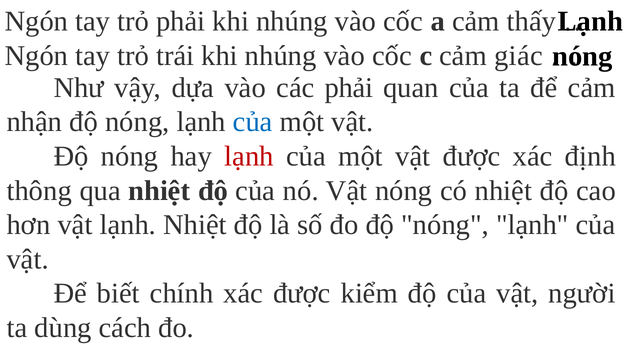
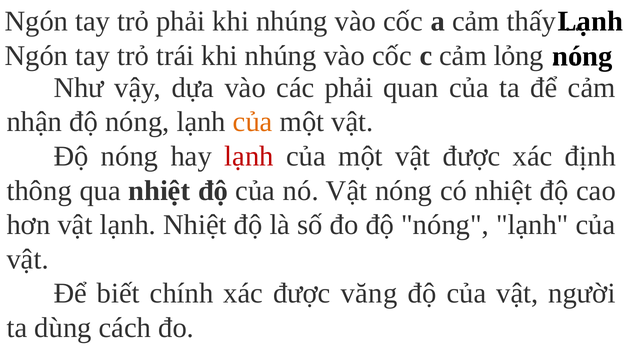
giác: giác -> lỏng
của at (253, 122) colour: blue -> orange
kiểm: kiểm -> văng
